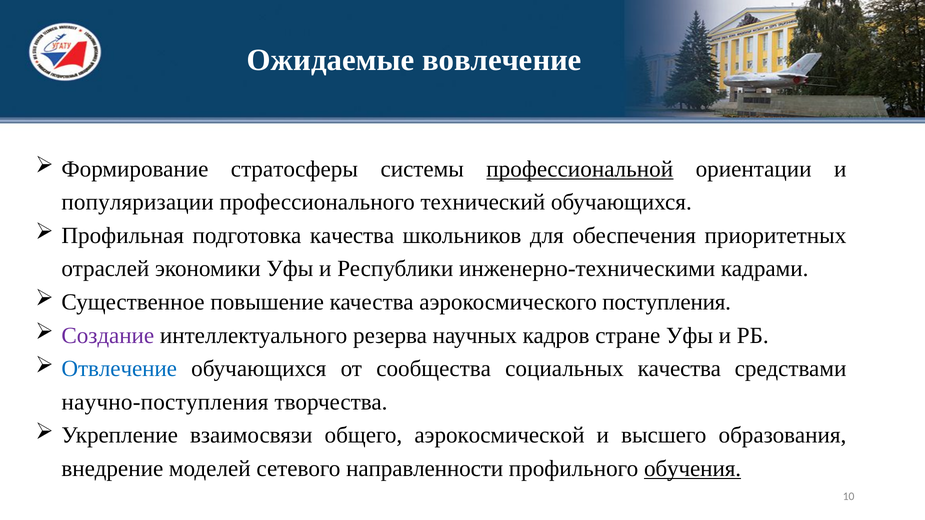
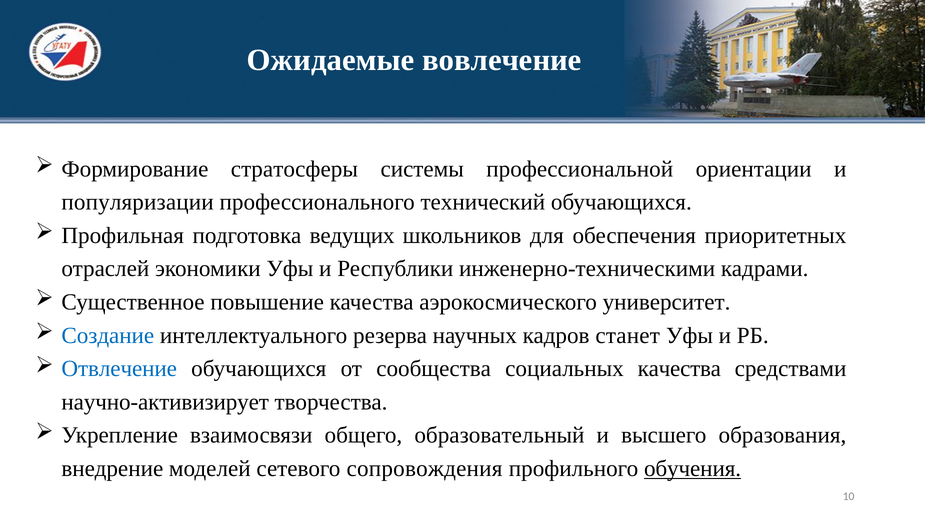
профессиональной underline: present -> none
подготовка качества: качества -> ведущих
поступления: поступления -> университет
Создание colour: purple -> blue
стране: стране -> станет
научно-поступления: научно-поступления -> научно-активизирует
аэрокосмической: аэрокосмической -> образовательный
направленности: направленности -> сопровождения
